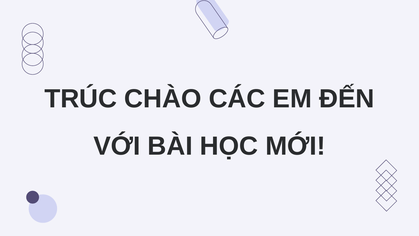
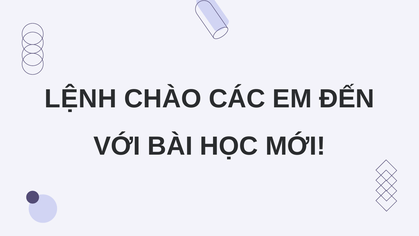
TRÚC: TRÚC -> LỆNH
